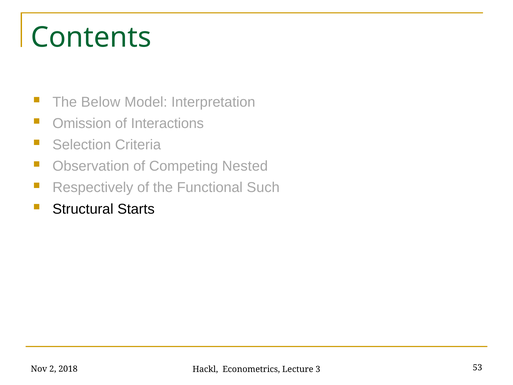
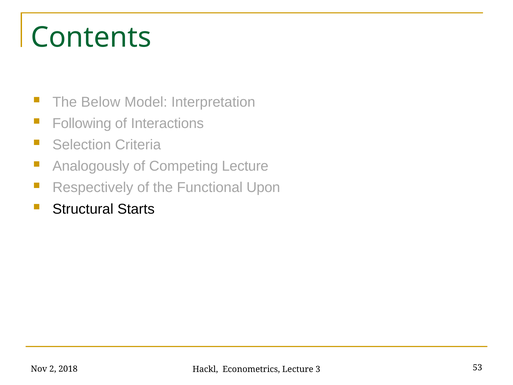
Omission: Omission -> Following
Observation: Observation -> Analogously
Competing Nested: Nested -> Lecture
Such: Such -> Upon
